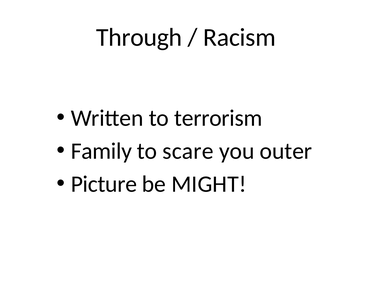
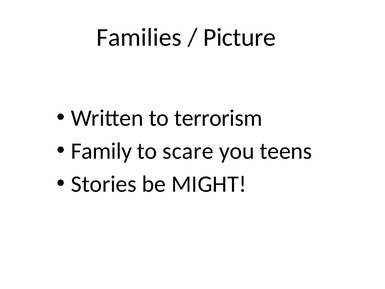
Through: Through -> Families
Racism: Racism -> Picture
outer: outer -> teens
Picture: Picture -> Stories
